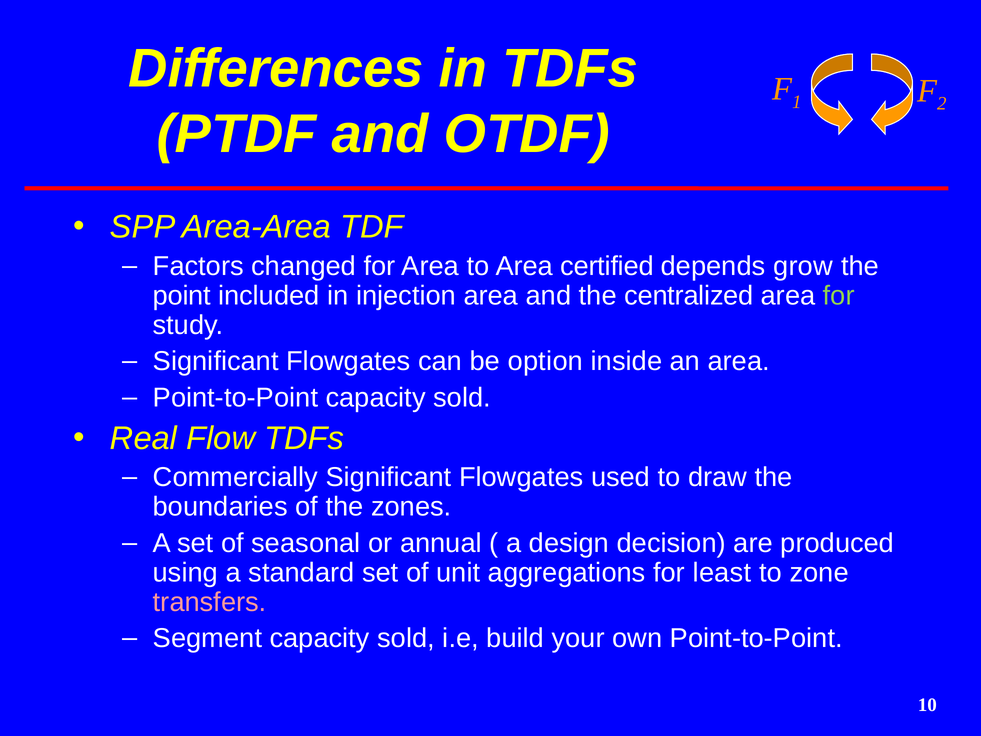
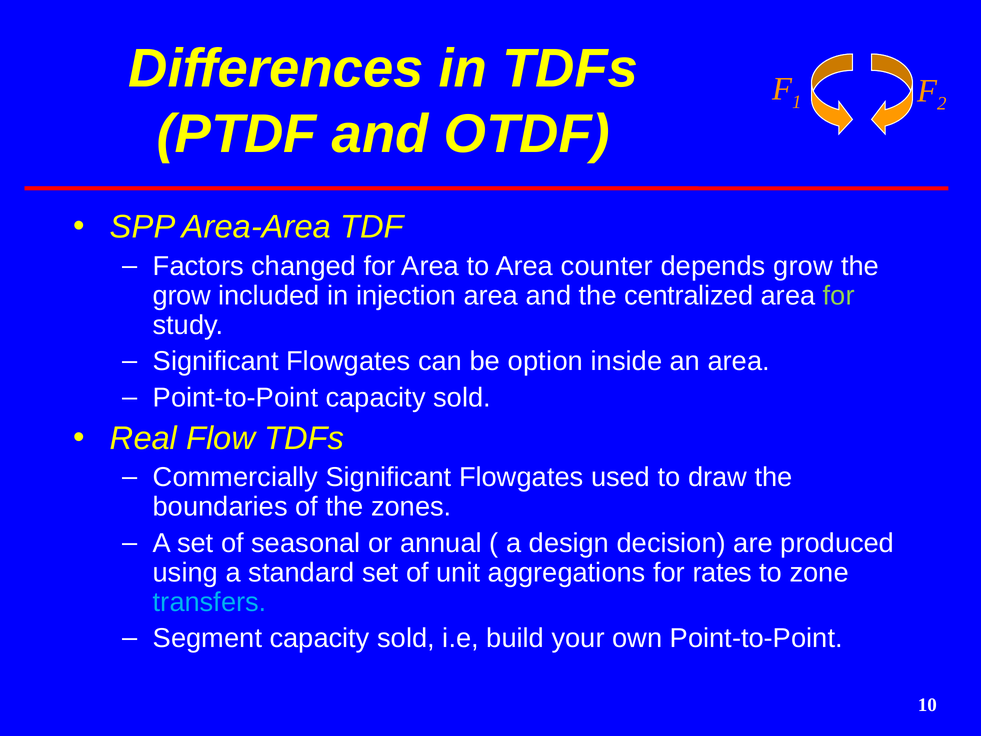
certified: certified -> counter
point at (182, 296): point -> grow
least: least -> rates
transfers colour: pink -> light blue
